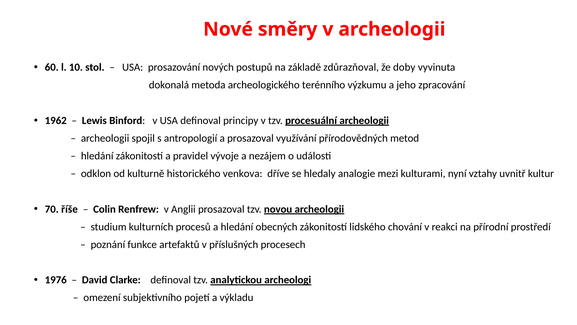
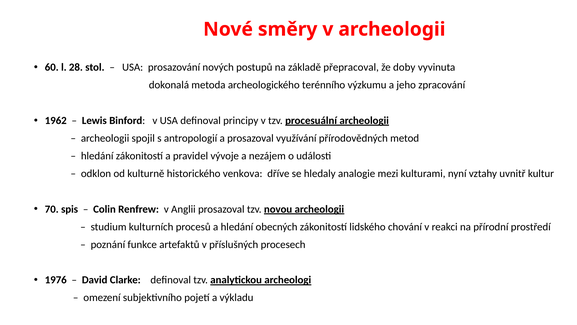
10: 10 -> 28
zdůrazňoval: zdůrazňoval -> přepracoval
říše: říše -> spis
